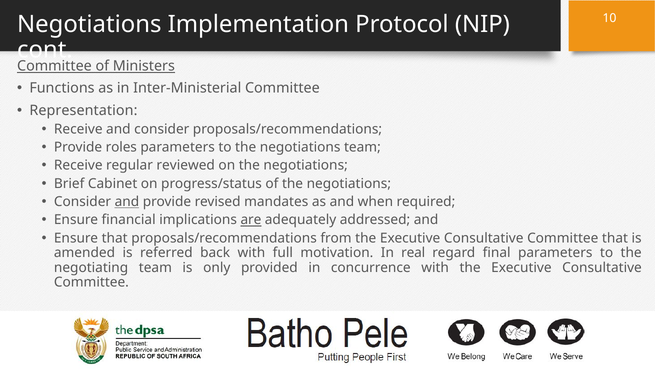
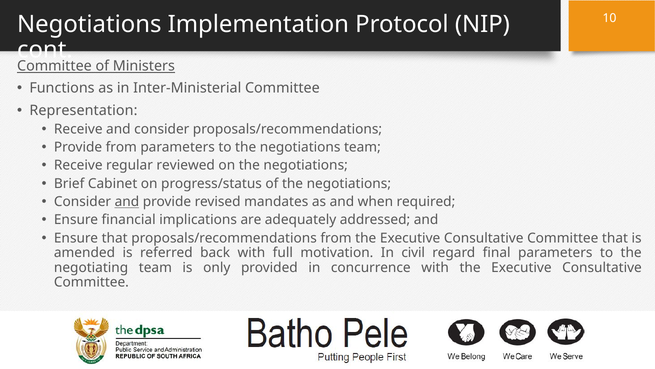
Provide roles: roles -> from
are underline: present -> none
real: real -> civil
